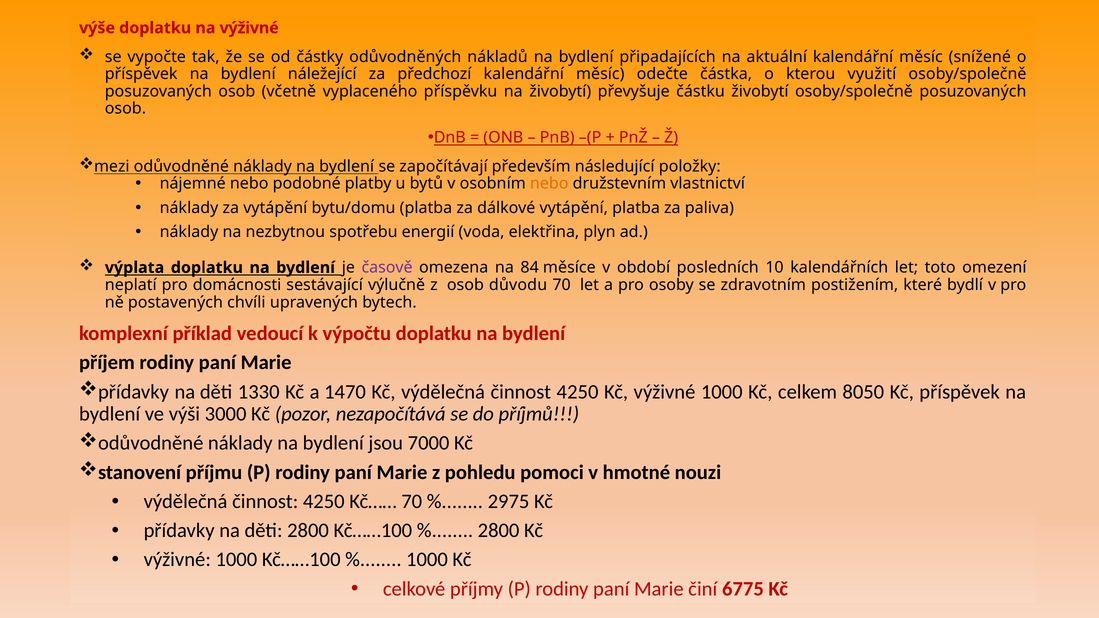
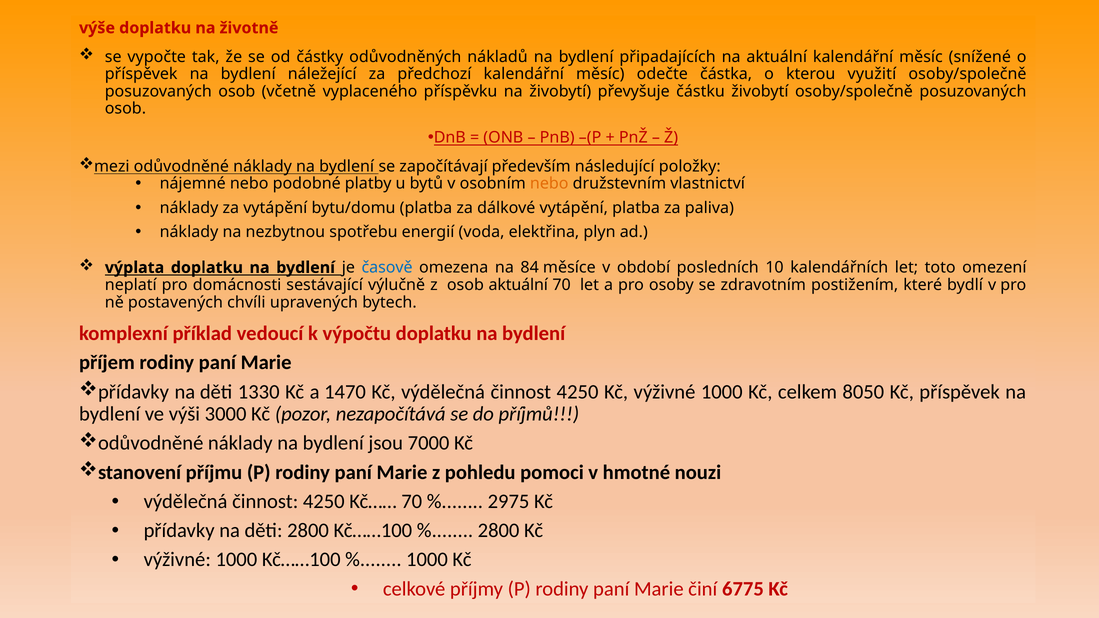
na výživné: výživné -> životně
časově colour: purple -> blue
osob důvodu: důvodu -> aktuální
